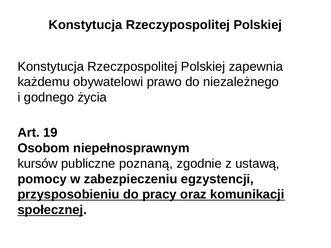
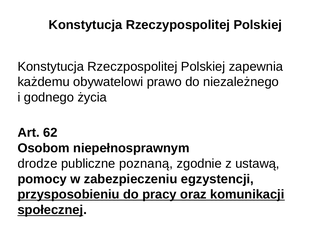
19: 19 -> 62
kursów: kursów -> drodze
